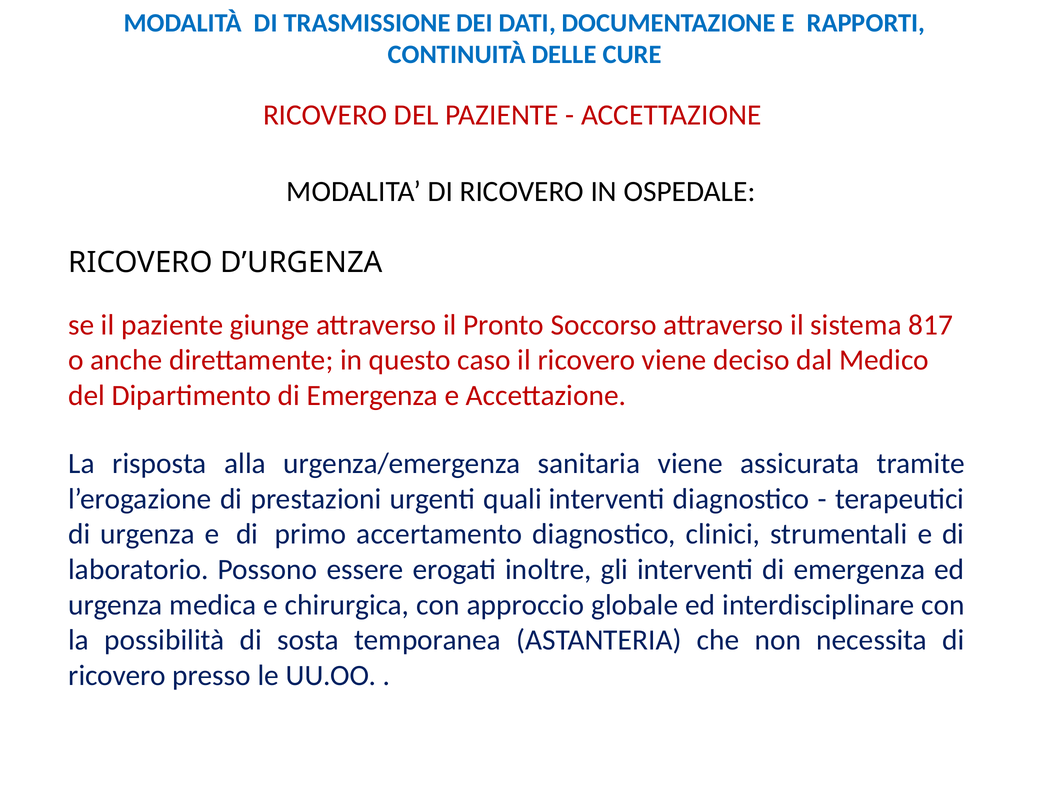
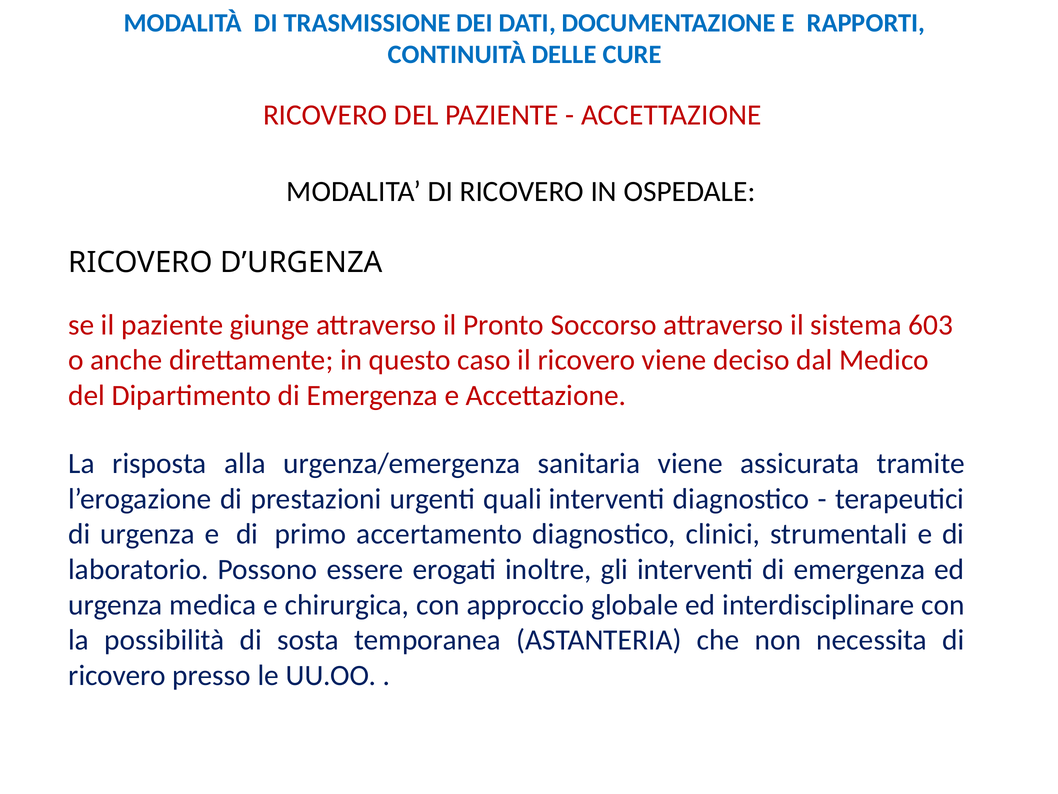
817: 817 -> 603
